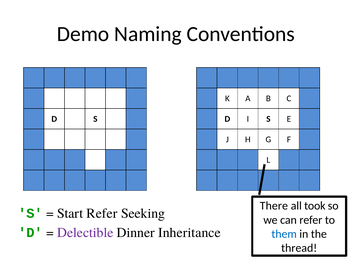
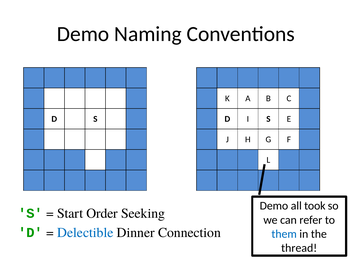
There at (274, 206): There -> Demo
Start Refer: Refer -> Order
Delectible colour: purple -> blue
Inheritance: Inheritance -> Connection
